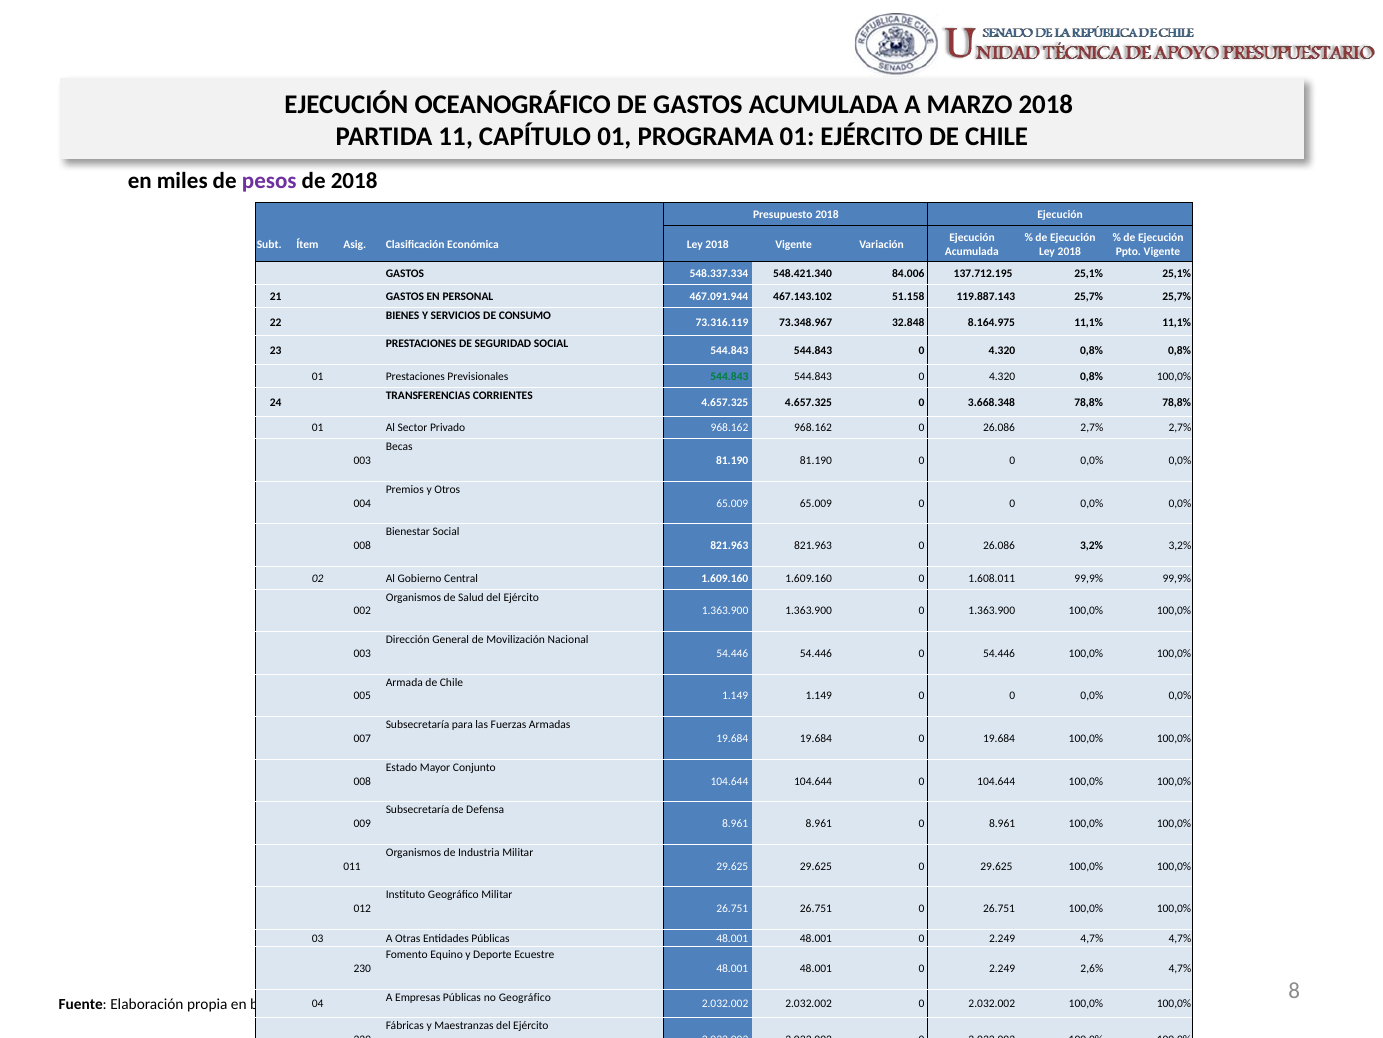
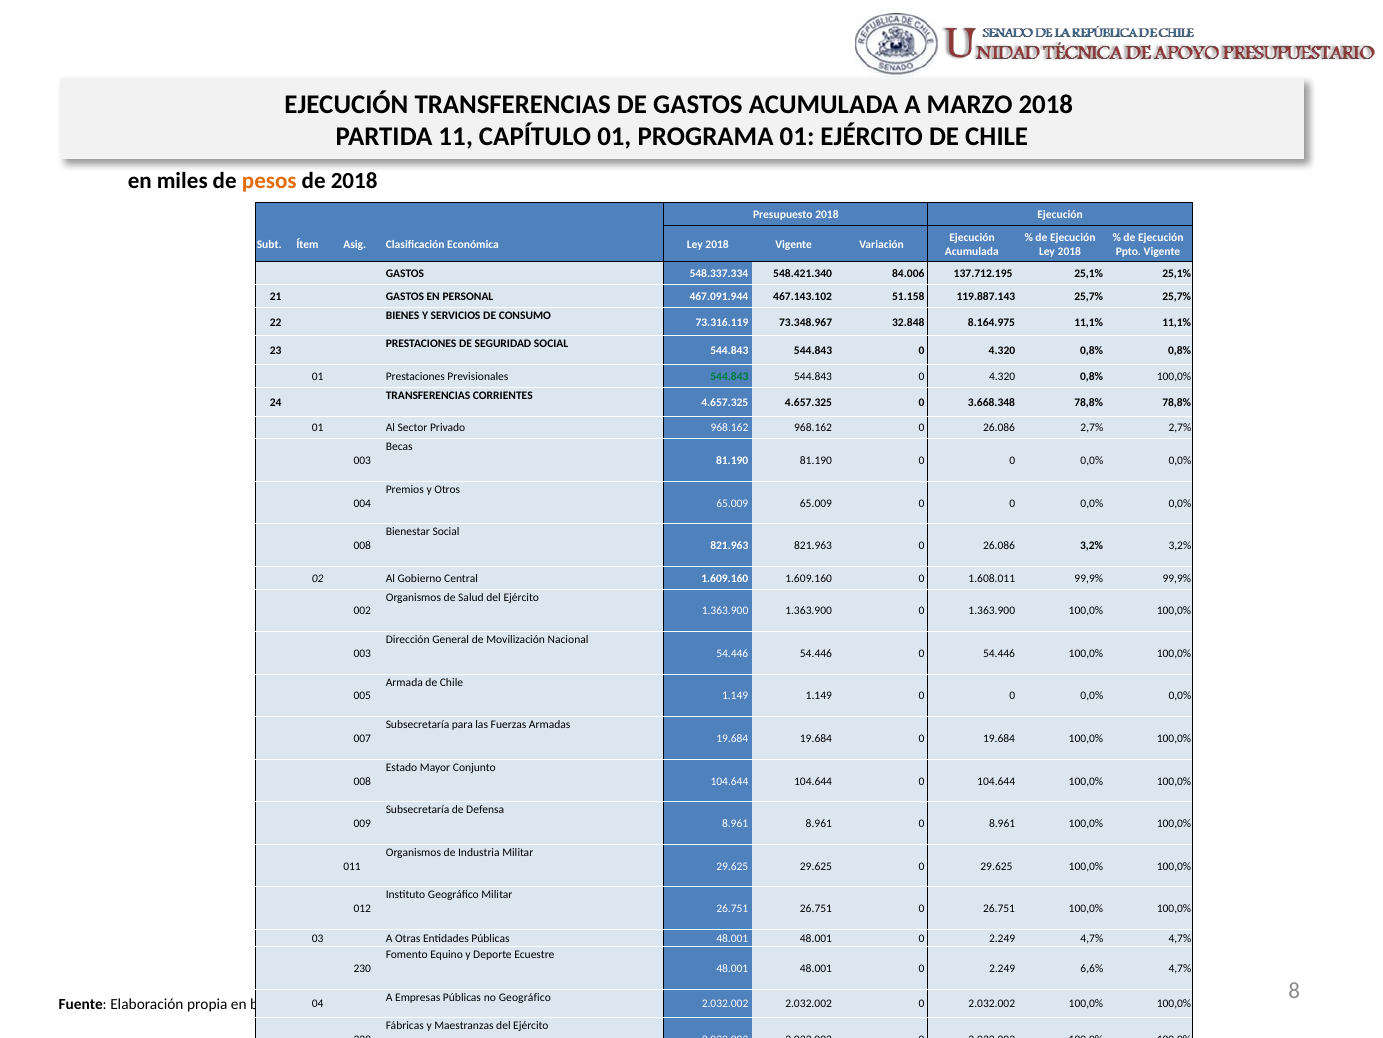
EJECUCIÓN OCEANOGRÁFICO: OCEANOGRÁFICO -> TRANSFERENCIAS
pesos colour: purple -> orange
2,6%: 2,6% -> 6,6%
